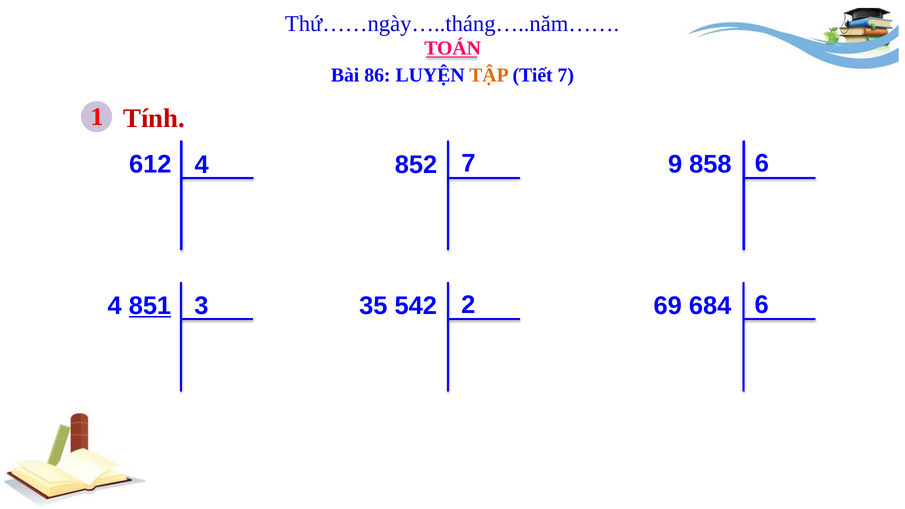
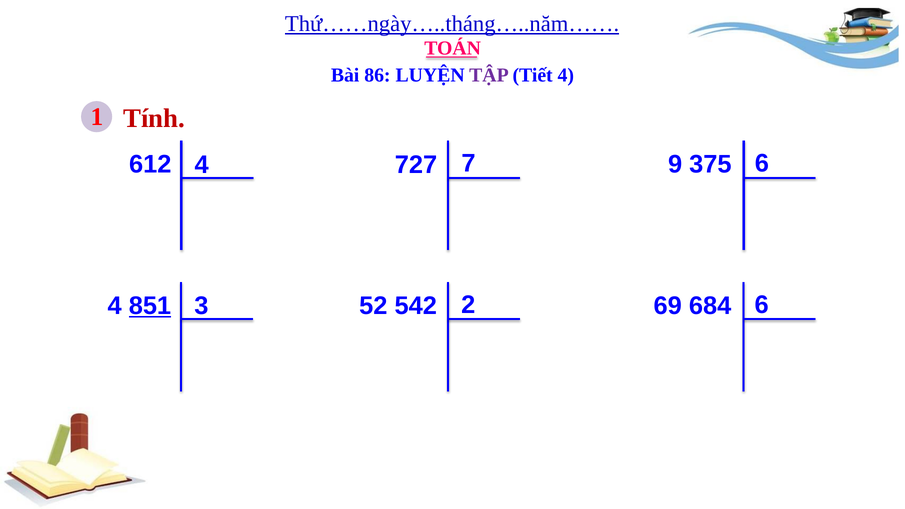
Thứ……ngày…..tháng…..năm…… underline: none -> present
TẬP colour: orange -> purple
Tiết 7: 7 -> 4
852: 852 -> 727
858: 858 -> 375
35: 35 -> 52
